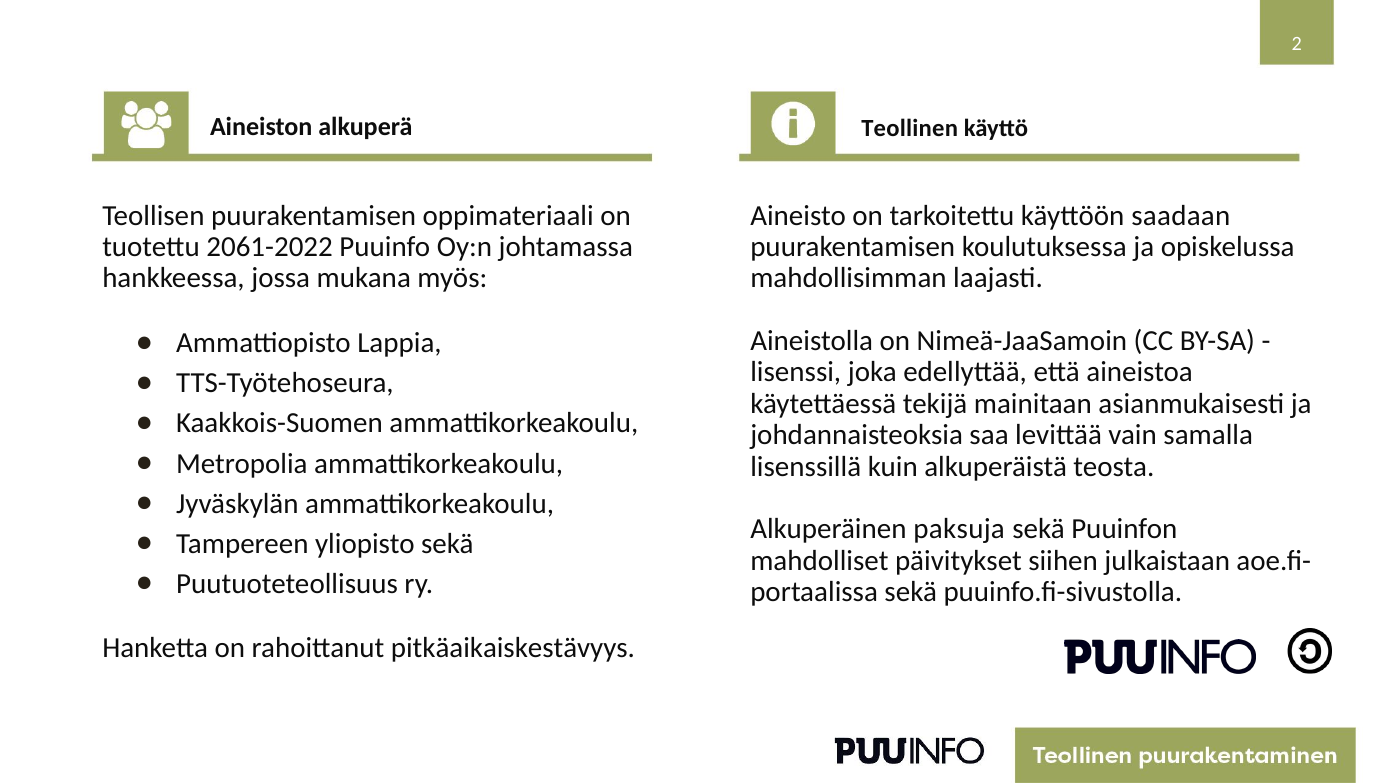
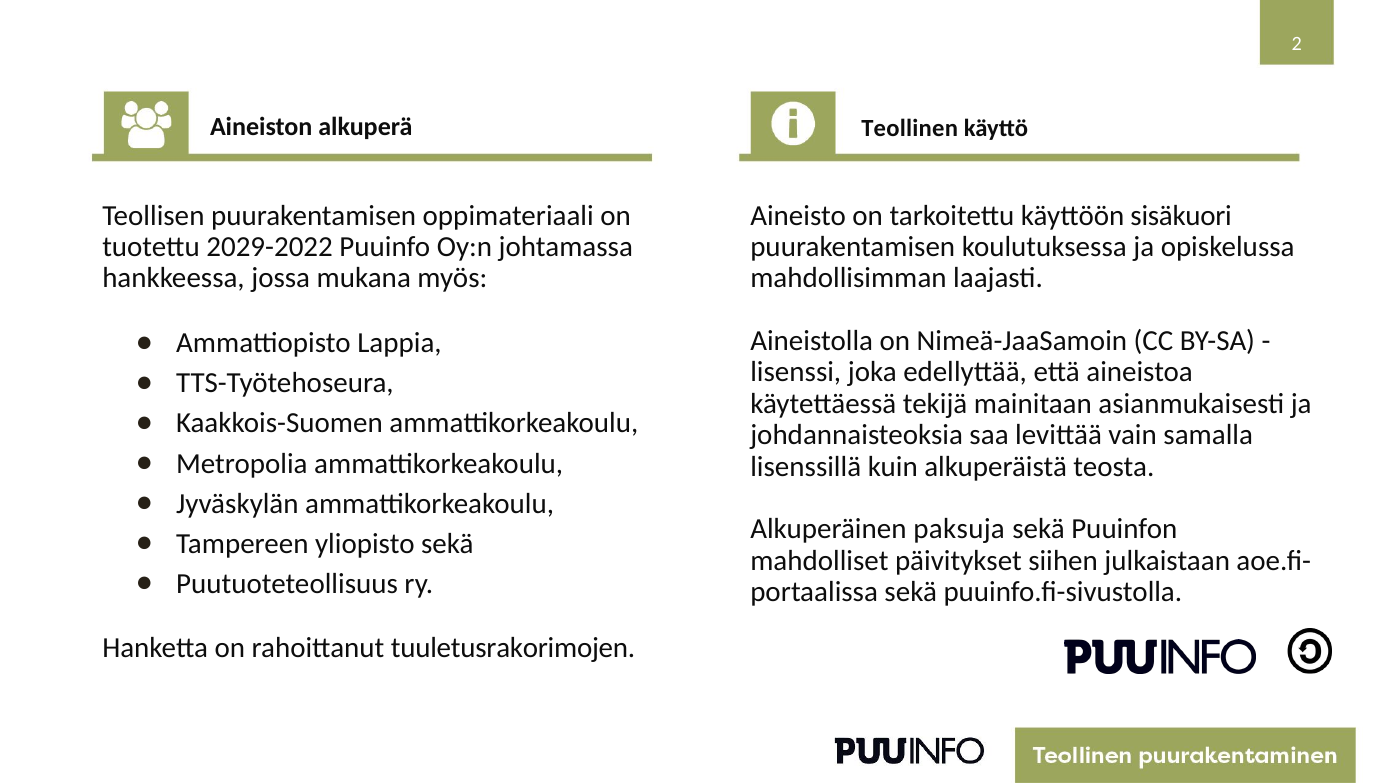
saadaan: saadaan -> sisäkuori
2061-2022: 2061-2022 -> 2029-2022
pitkäaikaiskestävyys: pitkäaikaiskestävyys -> tuuletusrakorimojen
